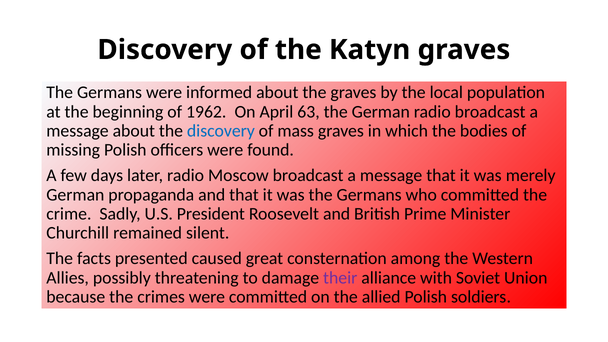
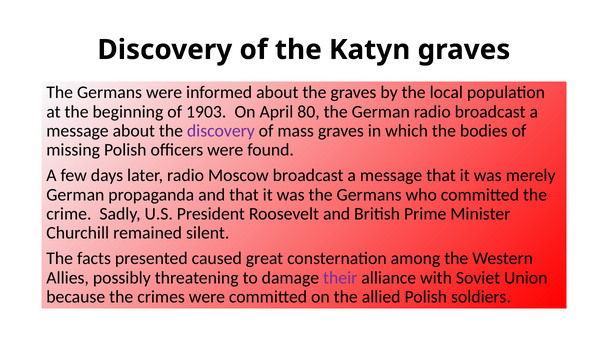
1962: 1962 -> 1903
63: 63 -> 80
discovery at (221, 131) colour: blue -> purple
